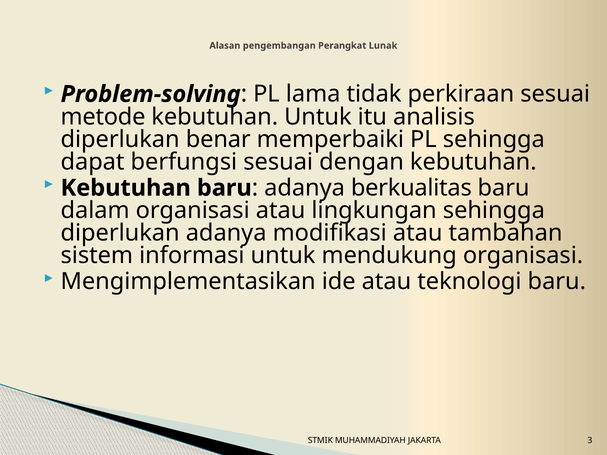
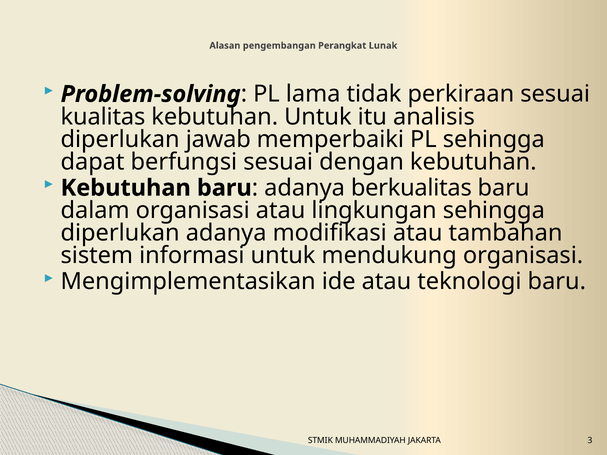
metode: metode -> kualitas
benar: benar -> jawab
